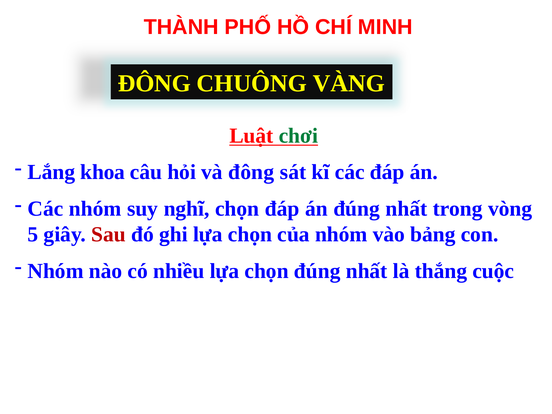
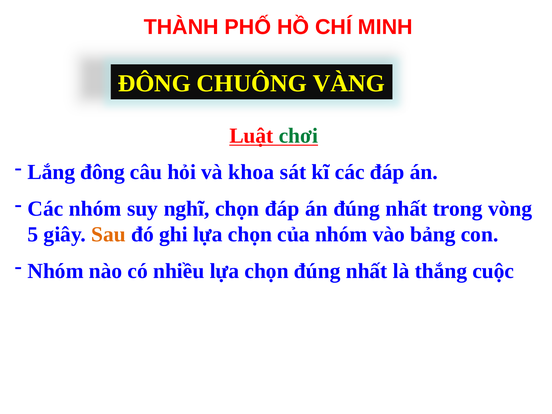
Lắng khoa: khoa -> đông
và đông: đông -> khoa
Sau colour: red -> orange
